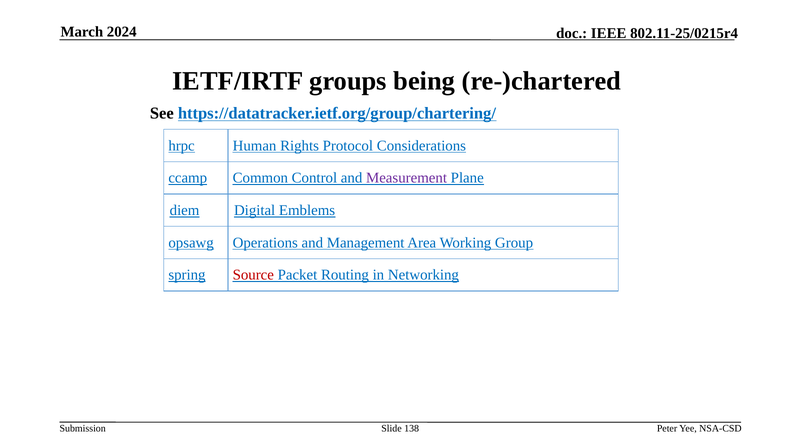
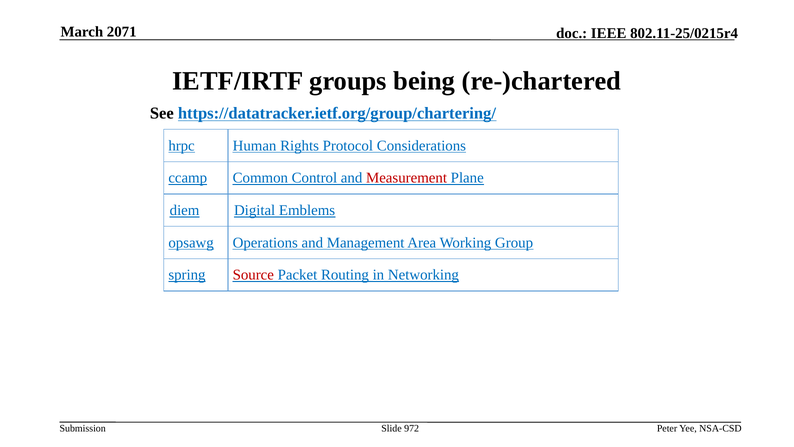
2024: 2024 -> 2071
Measurement colour: purple -> red
138: 138 -> 972
